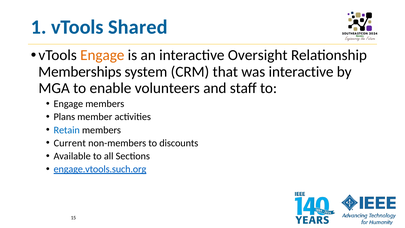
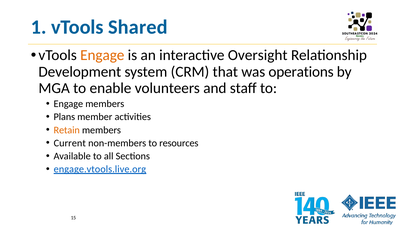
Memberships: Memberships -> Development
was interactive: interactive -> operations
Retain colour: blue -> orange
discounts: discounts -> resources
engage.vtools.such.org: engage.vtools.such.org -> engage.vtools.live.org
